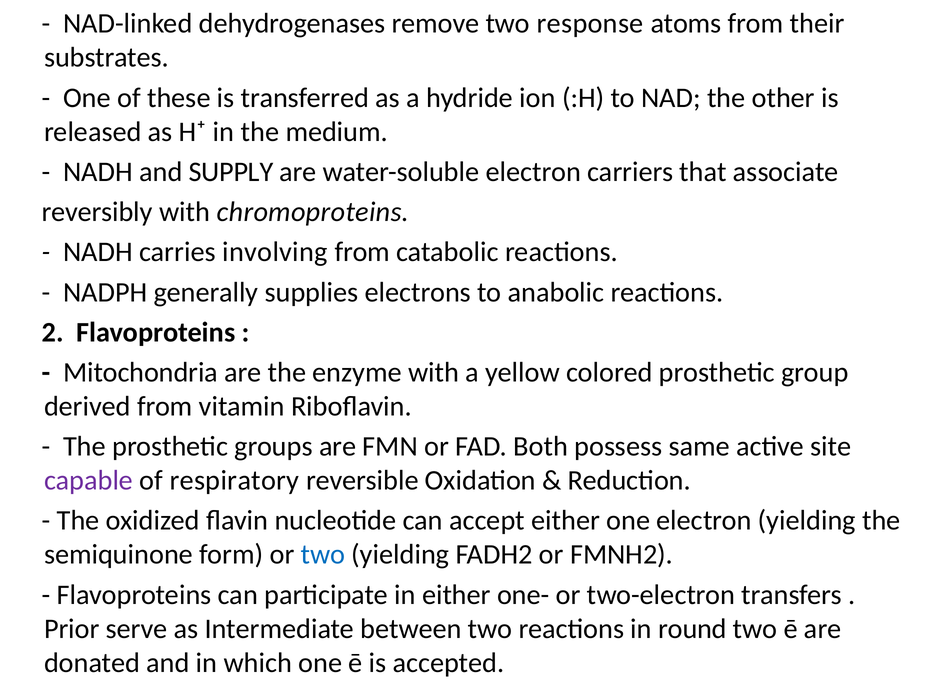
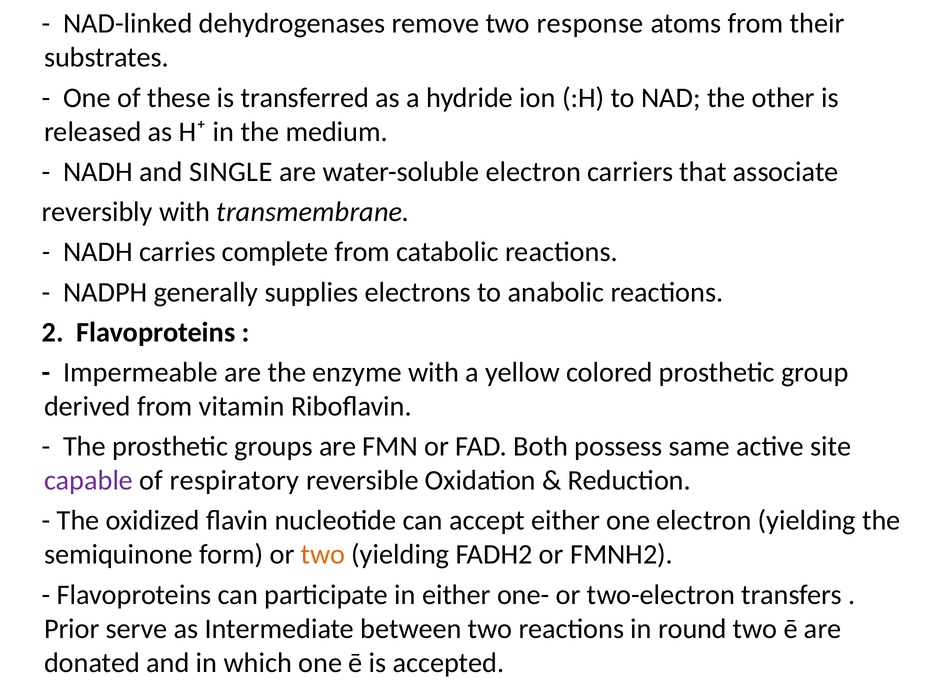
SUPPLY: SUPPLY -> SINGLE
chromoproteins: chromoproteins -> transmembrane
involving: involving -> complete
Mitochondria: Mitochondria -> Impermeable
two at (323, 555) colour: blue -> orange
